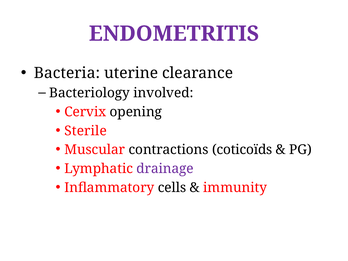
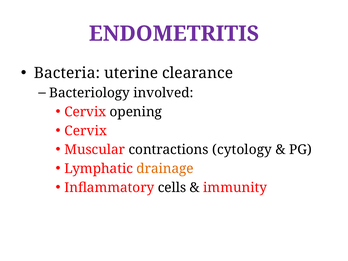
Sterile at (86, 131): Sterile -> Cervix
coticoïds: coticoïds -> cytology
drainage colour: purple -> orange
